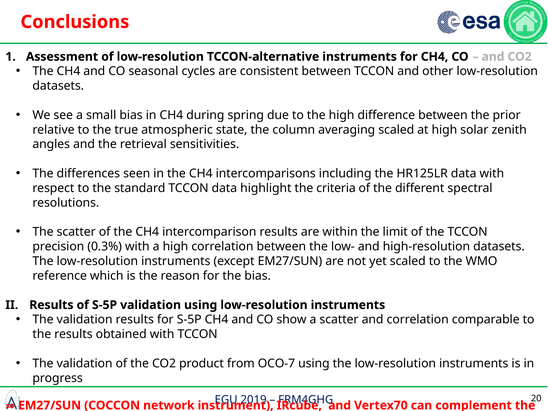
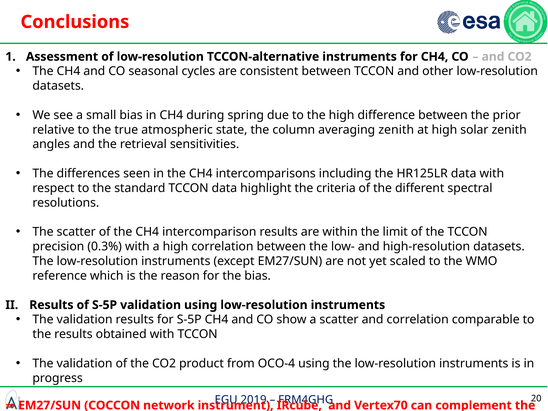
averaging scaled: scaled -> zenith
OCO-7: OCO-7 -> OCO-4
